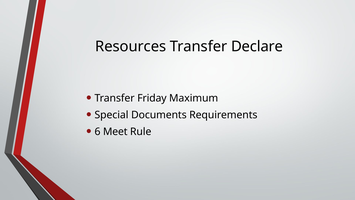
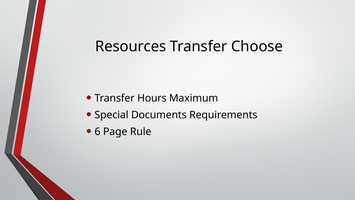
Declare: Declare -> Choose
Friday: Friday -> Hours
Meet: Meet -> Page
